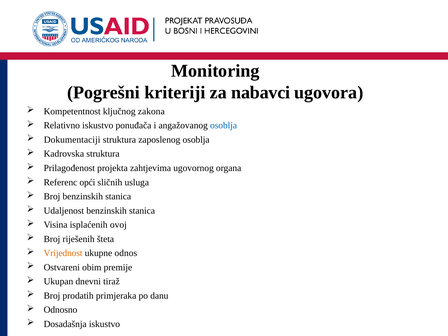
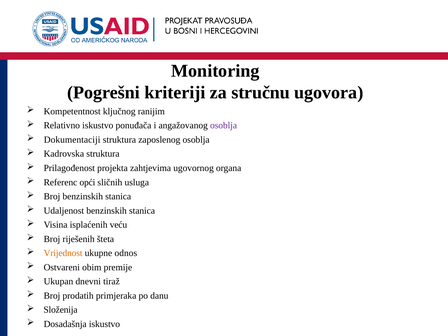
nabavci: nabavci -> stručnu
zakona: zakona -> ranijim
osoblja at (224, 126) colour: blue -> purple
ovoj: ovoj -> veću
Odnosno: Odnosno -> Složenija
